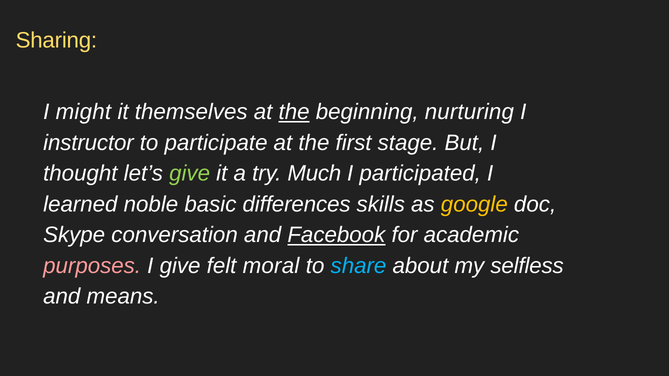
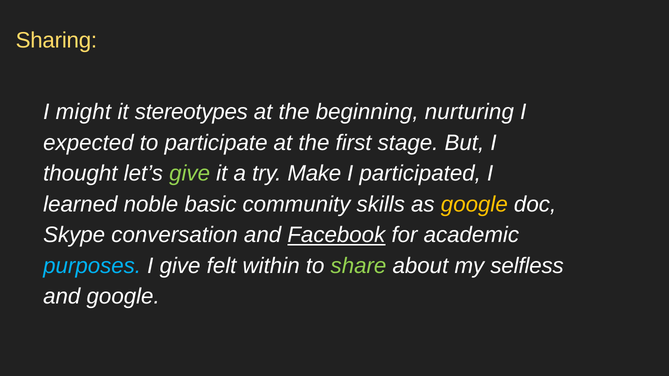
themselves: themselves -> stereotypes
the at (294, 112) underline: present -> none
instructor: instructor -> expected
Much: Much -> Make
differences: differences -> community
purposes colour: pink -> light blue
moral: moral -> within
share colour: light blue -> light green
and means: means -> google
